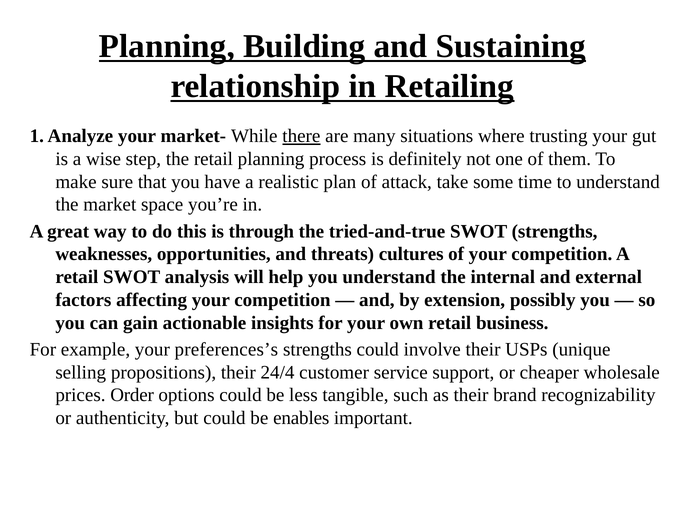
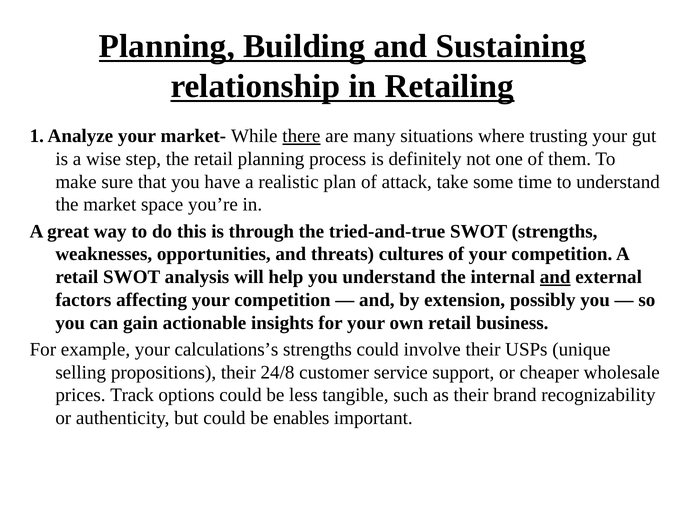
and at (555, 277) underline: none -> present
preferences’s: preferences’s -> calculations’s
24/4: 24/4 -> 24/8
Order: Order -> Track
